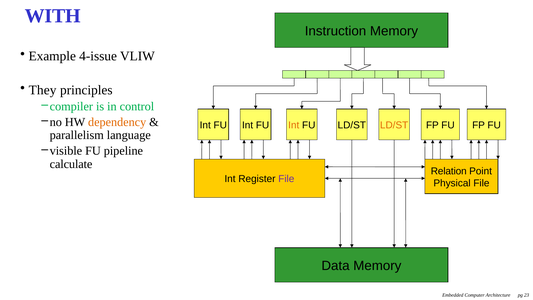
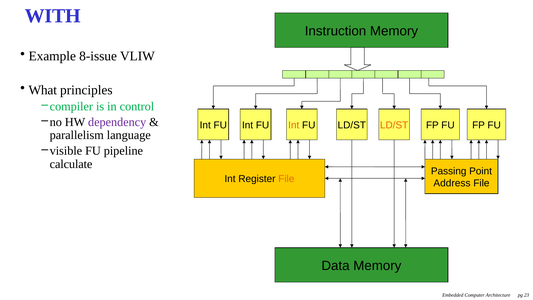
4-issue: 4-issue -> 8-issue
They: They -> What
dependency colour: orange -> purple
Relation: Relation -> Passing
File at (286, 179) colour: purple -> orange
Physical: Physical -> Address
